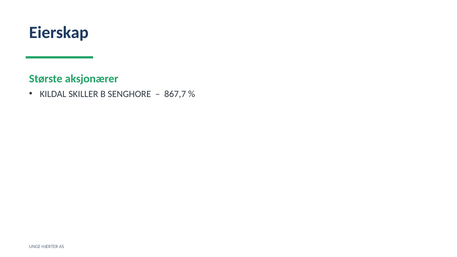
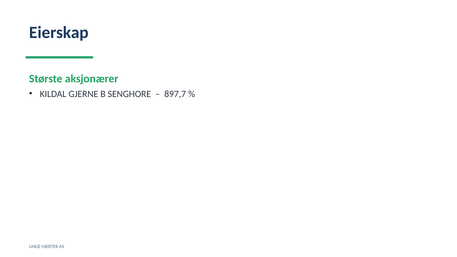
SKILLER: SKILLER -> GJERNE
867,7: 867,7 -> 897,7
